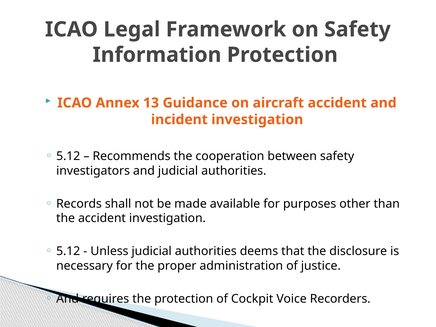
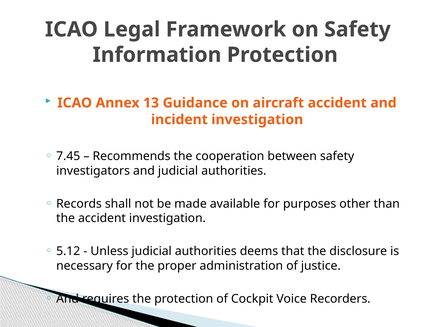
5.12 at (68, 156): 5.12 -> 7.45
